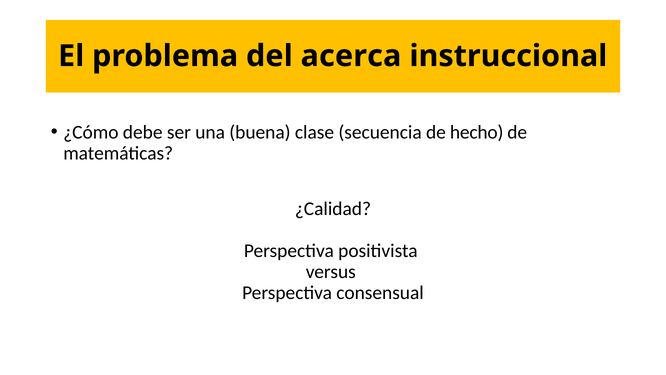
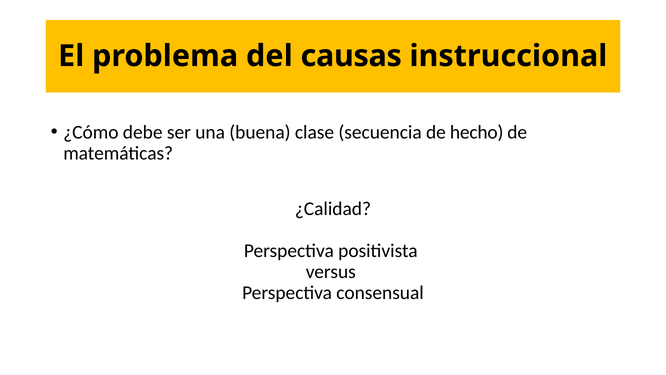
acerca: acerca -> causas
